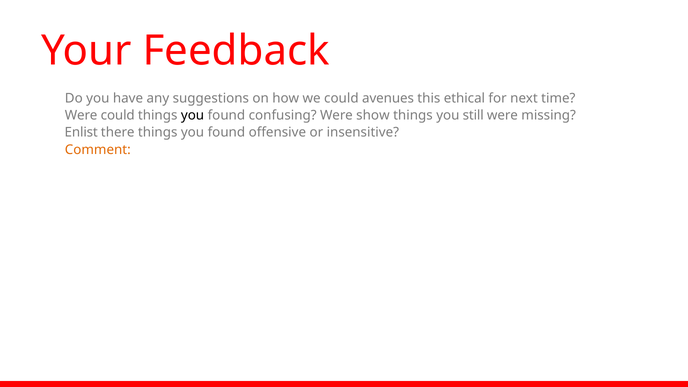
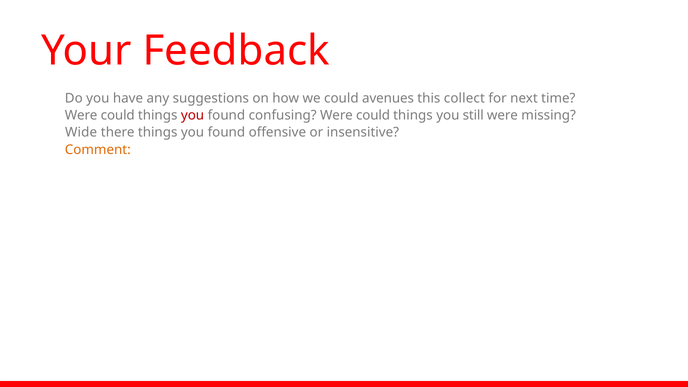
ethical: ethical -> collect
you at (193, 115) colour: black -> red
confusing Were show: show -> could
Enlist: Enlist -> Wide
